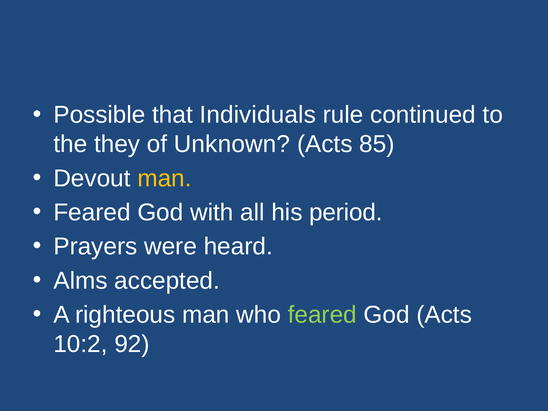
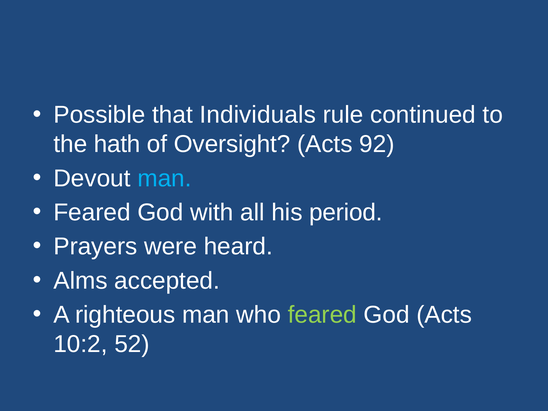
they: they -> hath
Unknown: Unknown -> Oversight
85: 85 -> 92
man at (164, 178) colour: yellow -> light blue
92: 92 -> 52
